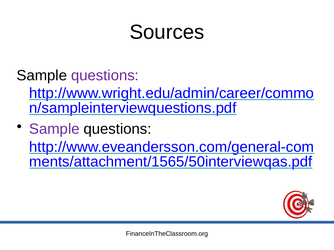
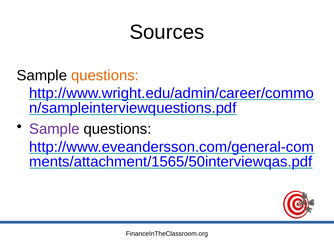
questions at (105, 76) colour: purple -> orange
